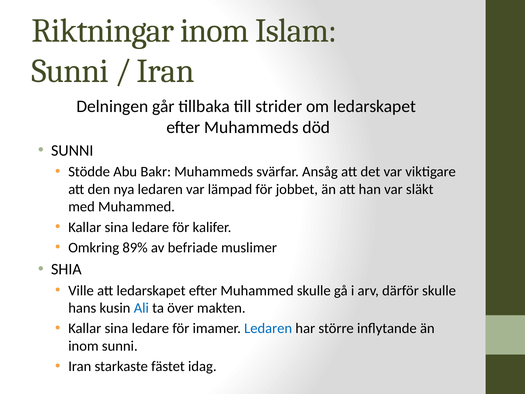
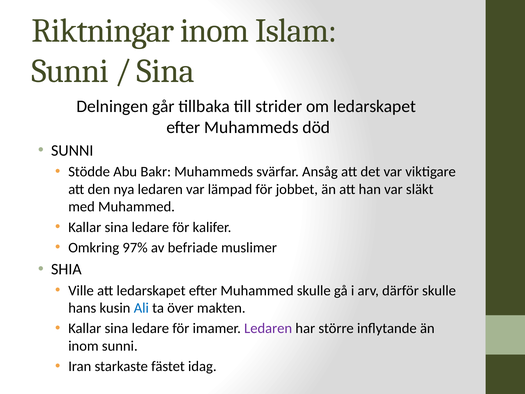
Iran at (166, 71): Iran -> Sina
89%: 89% -> 97%
Ledaren at (268, 328) colour: blue -> purple
